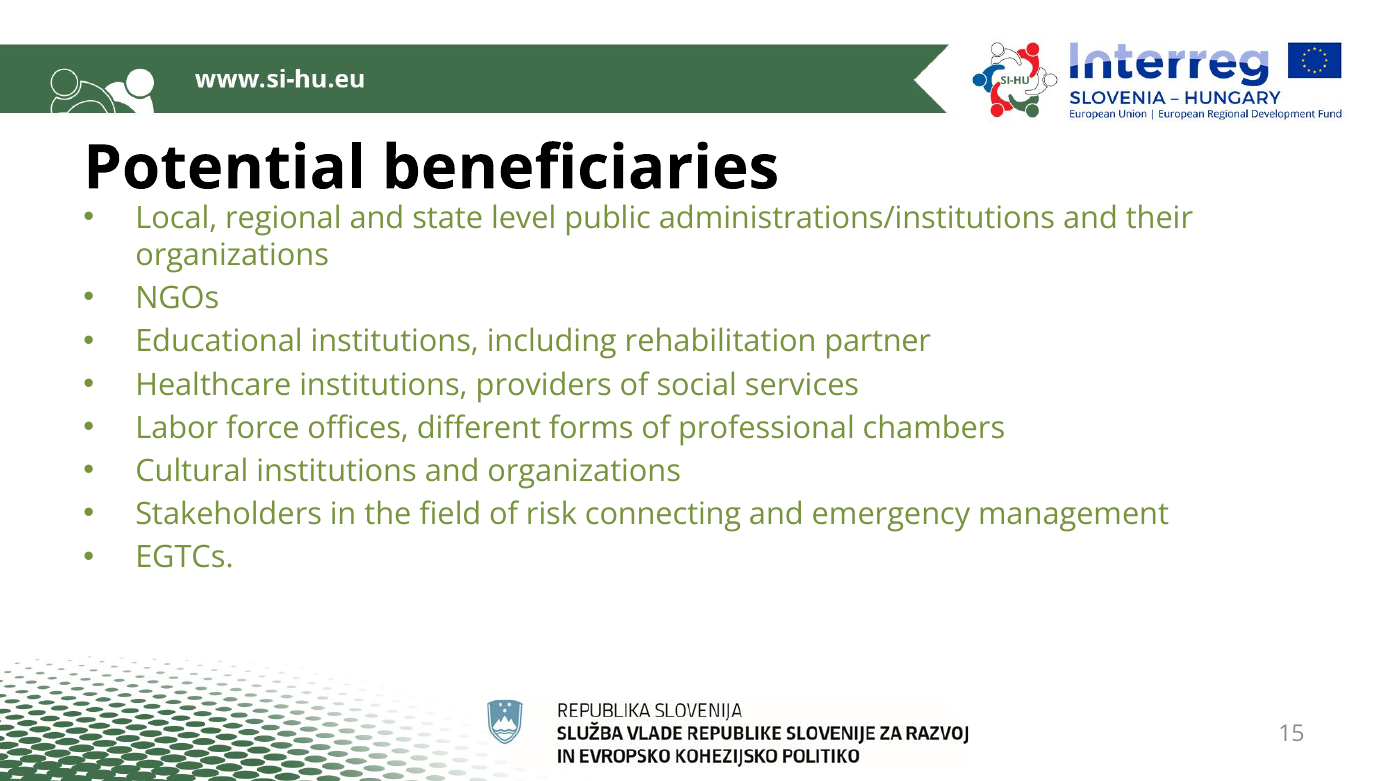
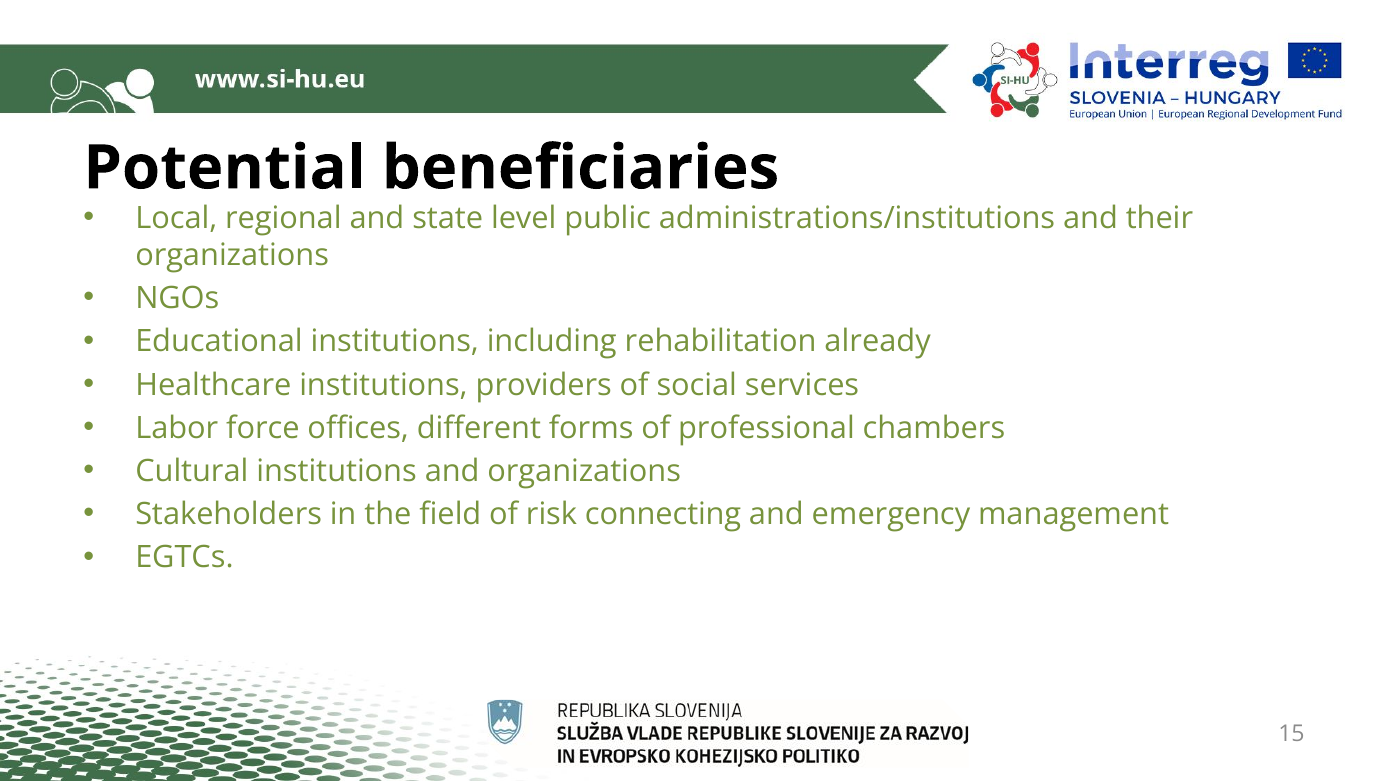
partner: partner -> already
